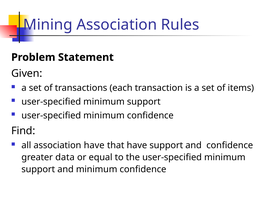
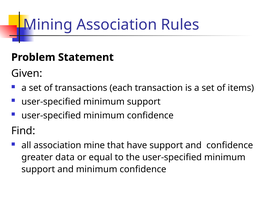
association have: have -> mine
